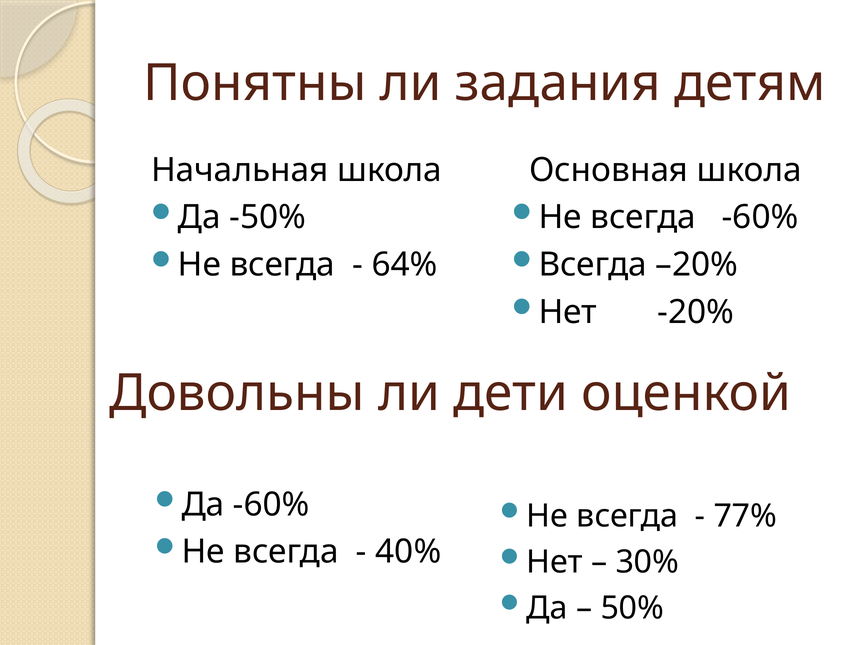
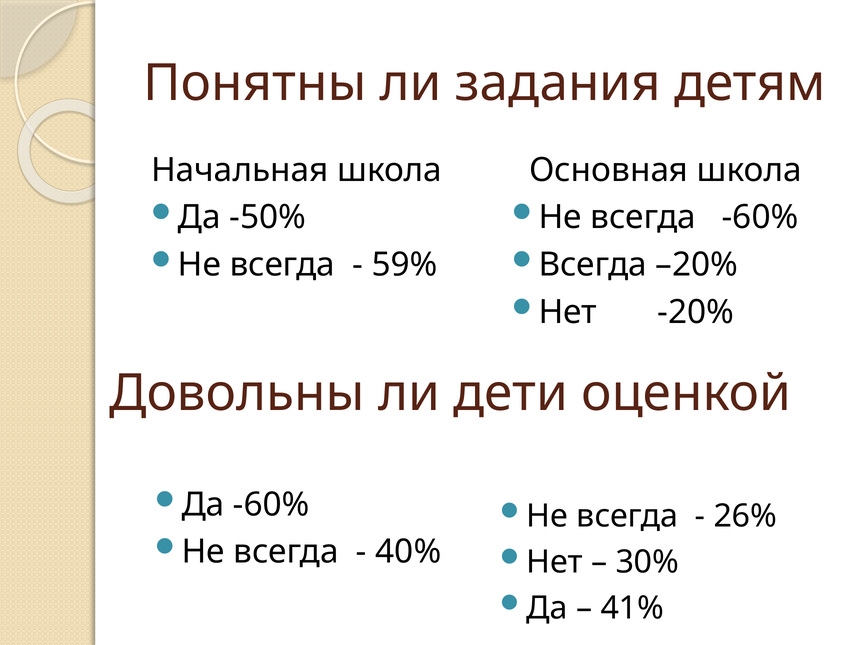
64%: 64% -> 59%
77%: 77% -> 26%
50%: 50% -> 41%
